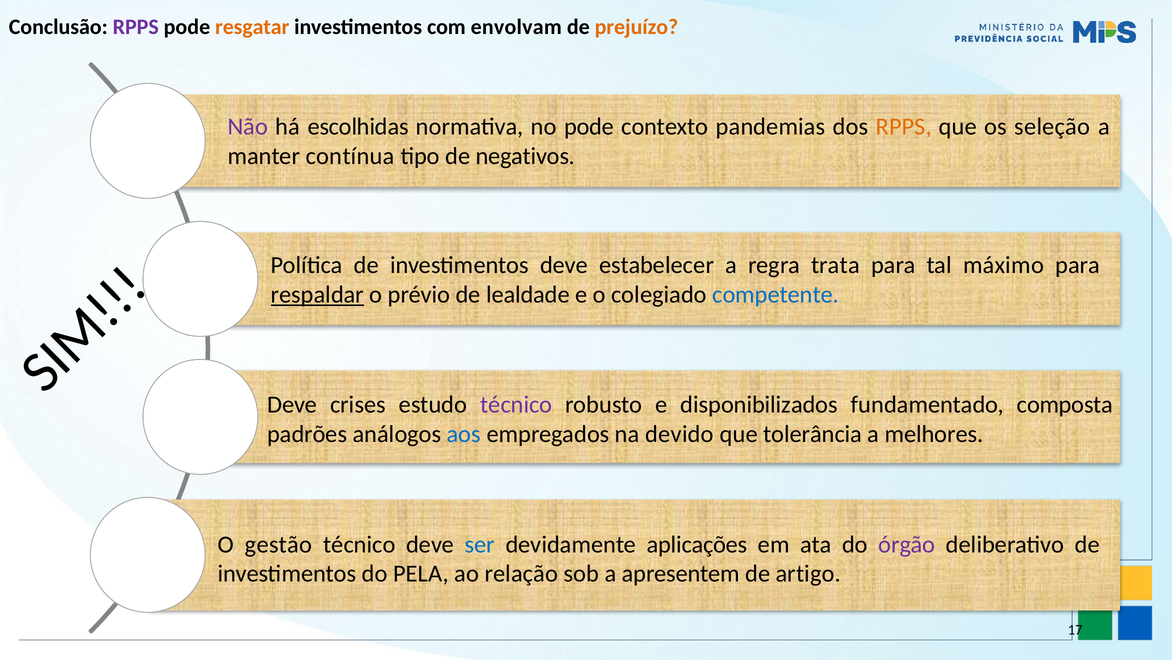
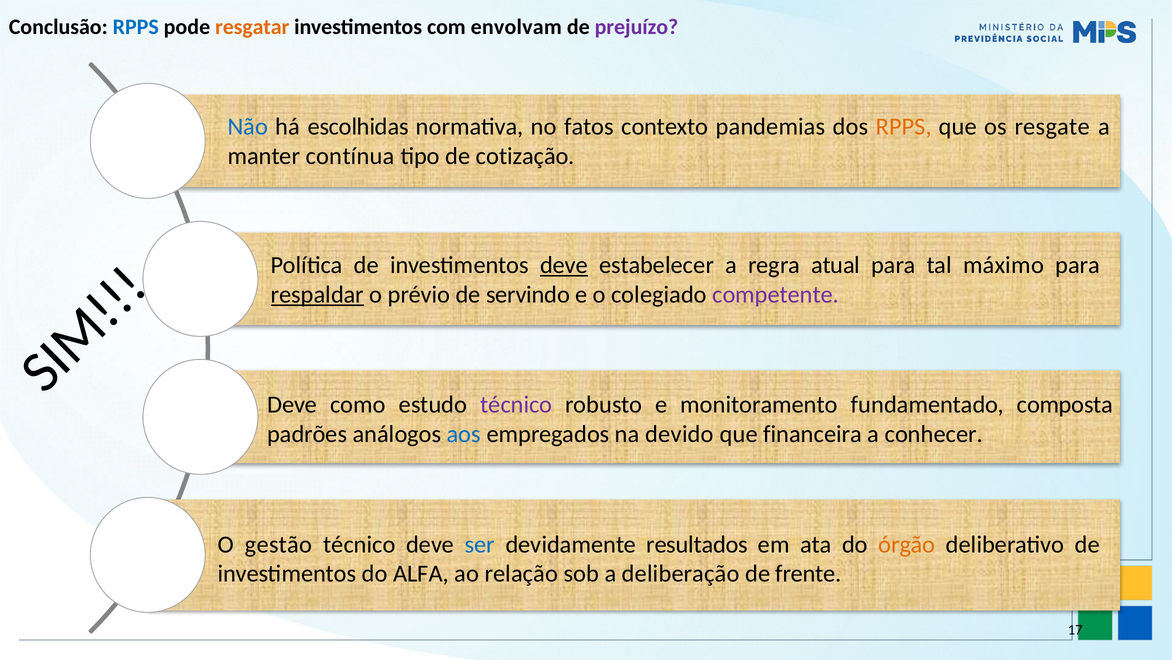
RPPS at (136, 27) colour: purple -> blue
prejuízo colour: orange -> purple
Não colour: purple -> blue
no pode: pode -> fatos
seleção: seleção -> resgate
negativos: negativos -> cotização
deve at (564, 265) underline: none -> present
trata: trata -> atual
lealdade: lealdade -> servindo
competente colour: blue -> purple
crises: crises -> como
disponibilizados: disponibilizados -> monitoramento
tolerância: tolerância -> financeira
melhores: melhores -> conhecer
aplicações: aplicações -> resultados
órgão colour: purple -> orange
PELA: PELA -> ALFA
apresentem: apresentem -> deliberação
artigo: artigo -> frente
